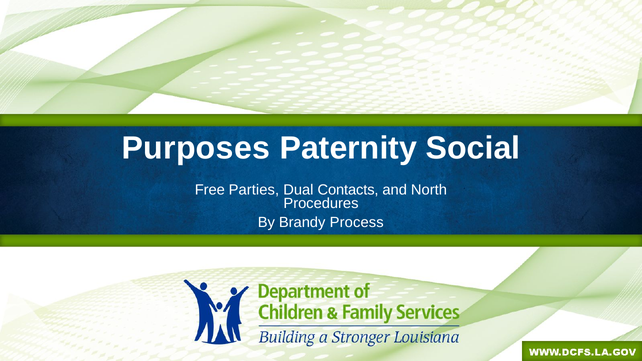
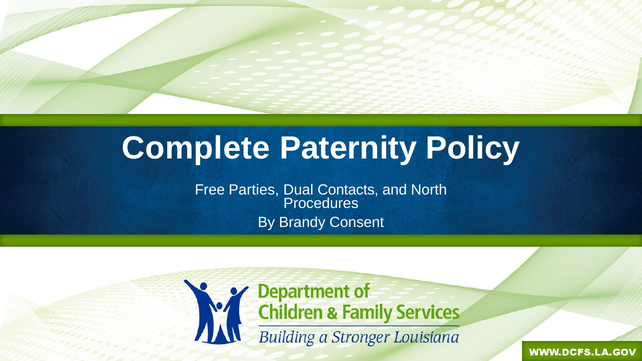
Purposes: Purposes -> Complete
Social: Social -> Policy
Process: Process -> Consent
